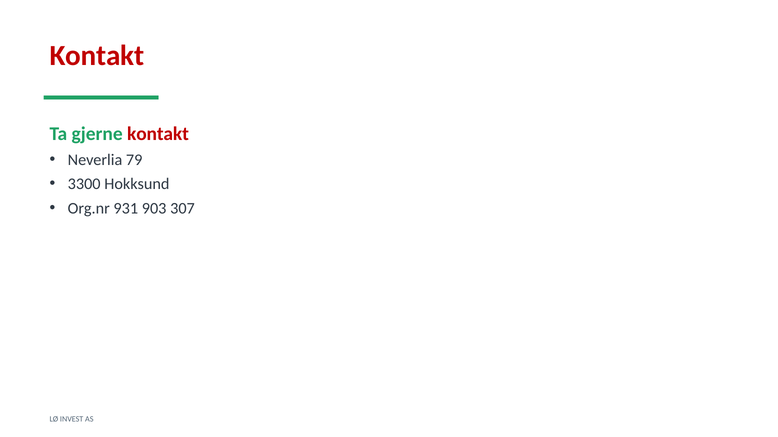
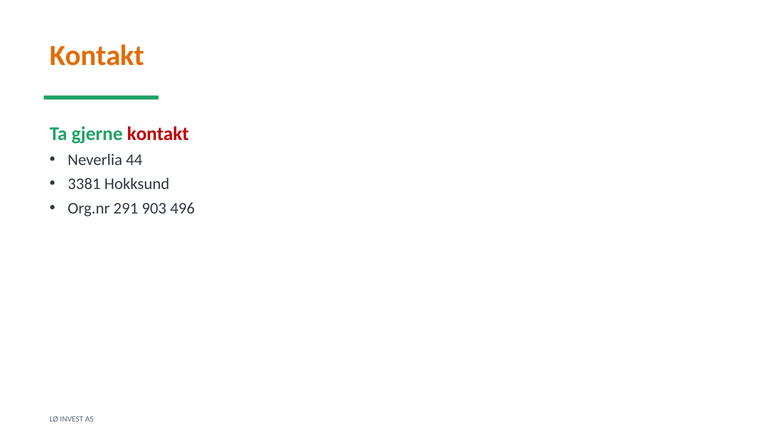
Kontakt at (97, 56) colour: red -> orange
79: 79 -> 44
3300: 3300 -> 3381
931: 931 -> 291
307: 307 -> 496
